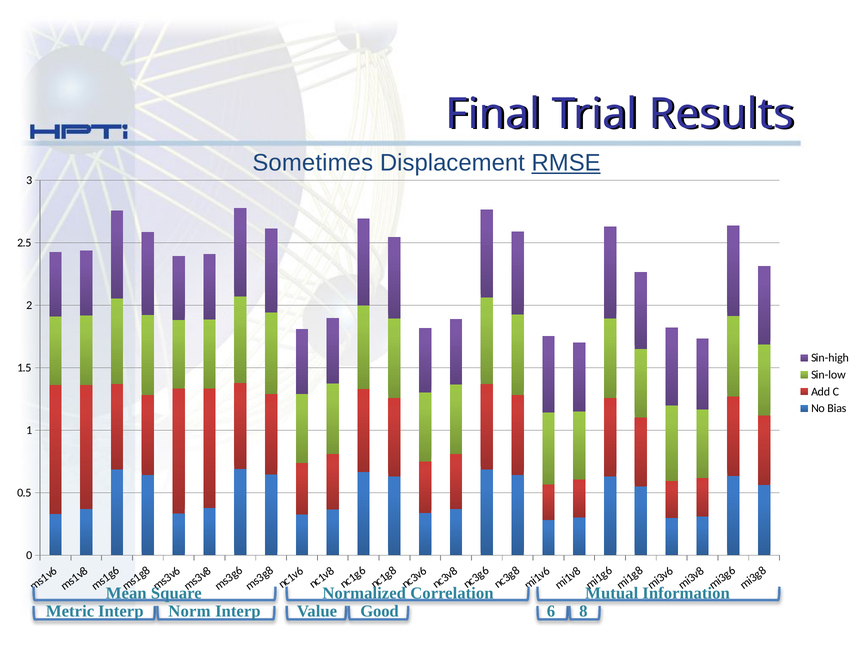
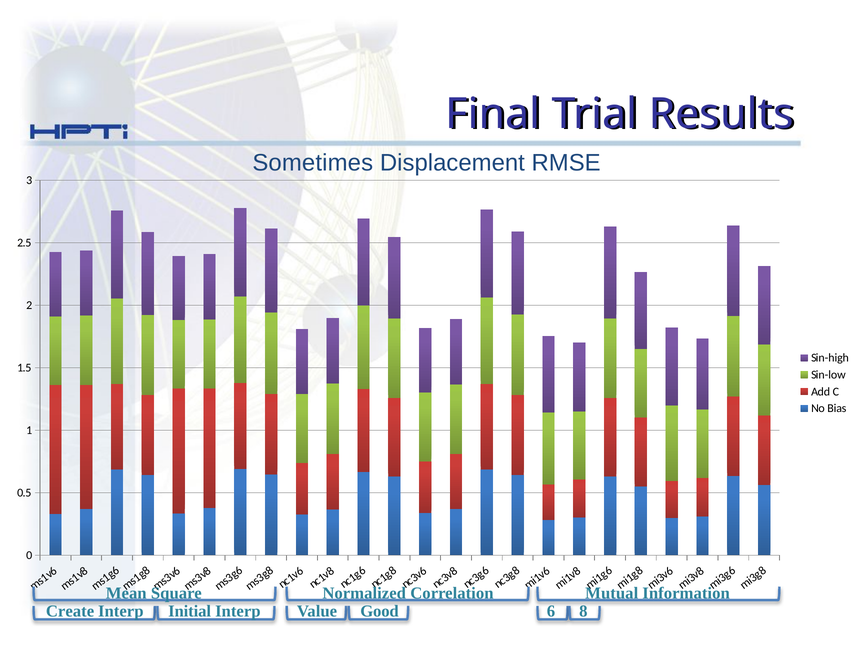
RMSE underline: present -> none
Metric: Metric -> Create
Norm: Norm -> Initial
